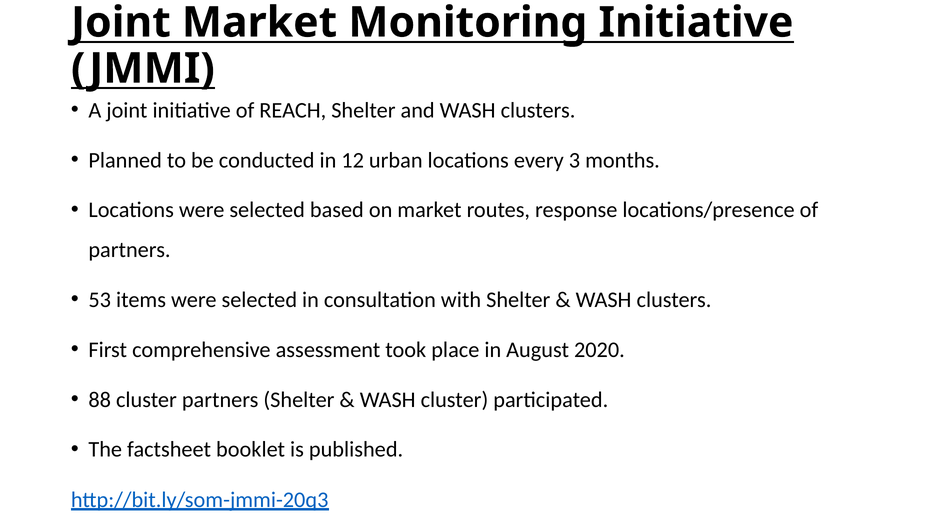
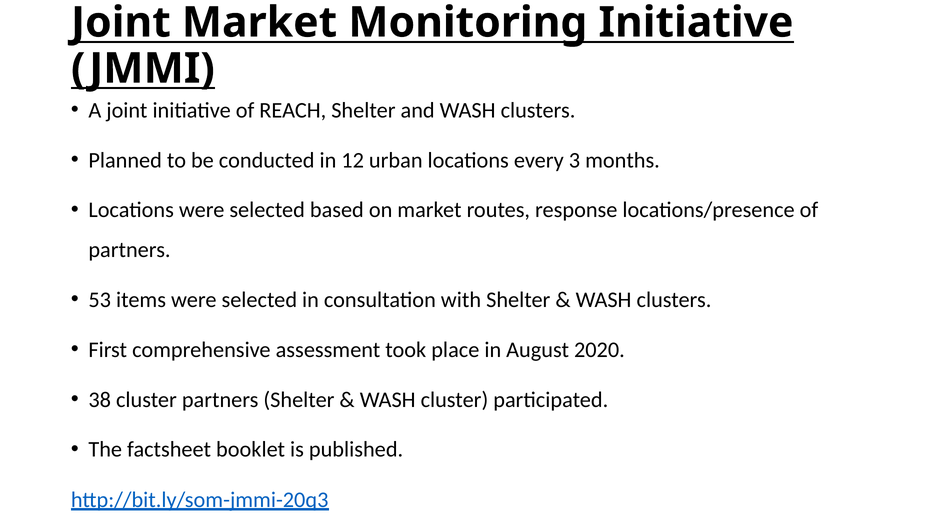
88: 88 -> 38
